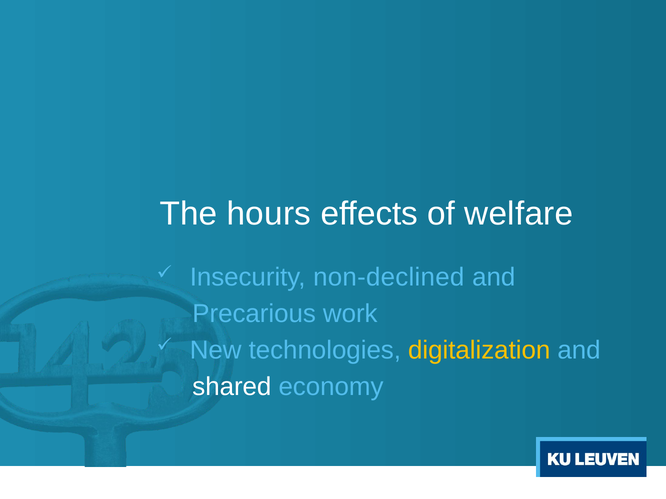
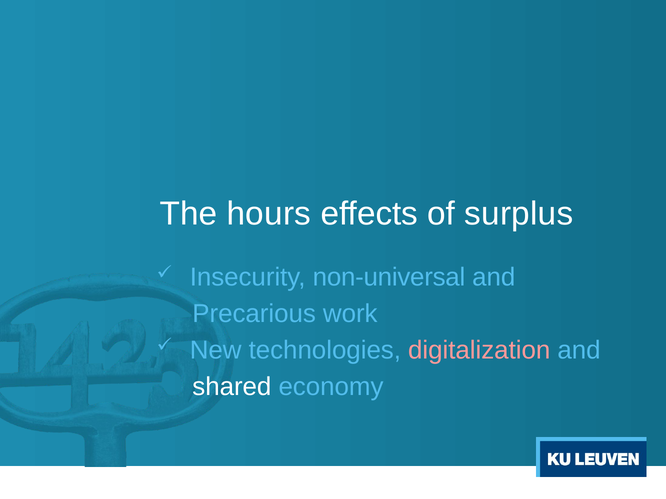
welfare: welfare -> surplus
non-declined: non-declined -> non-universal
digitalization colour: yellow -> pink
